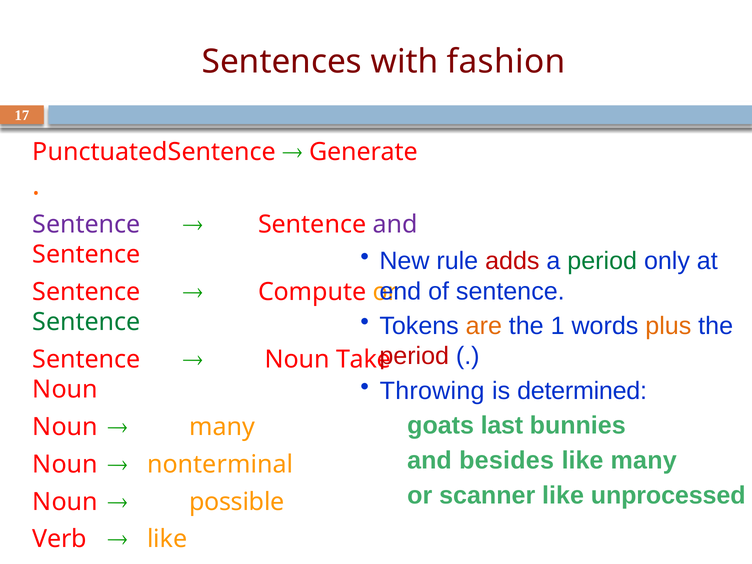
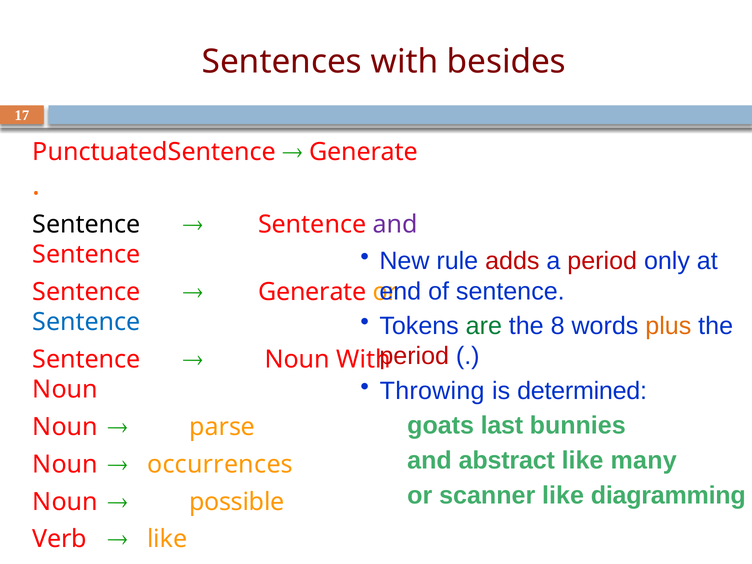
fashion: fashion -> besides
Sentence at (87, 225) colour: purple -> black
period at (602, 261) colour: green -> red
Compute at (312, 292): Compute -> Generate
are colour: orange -> green
1: 1 -> 8
Sentence at (87, 322) colour: green -> blue
Noun Take: Take -> With
many at (222, 427): many -> parse
besides: besides -> abstract
nonterminal: nonterminal -> occurrences
unprocessed: unprocessed -> diagramming
